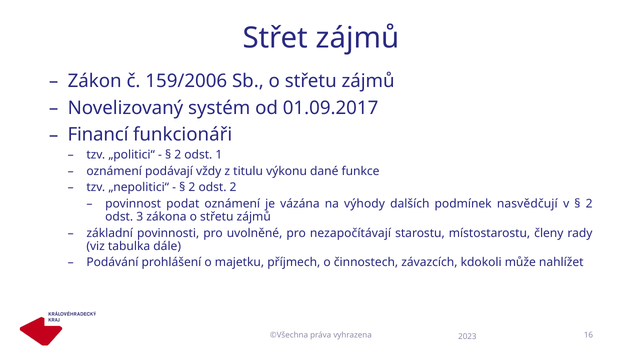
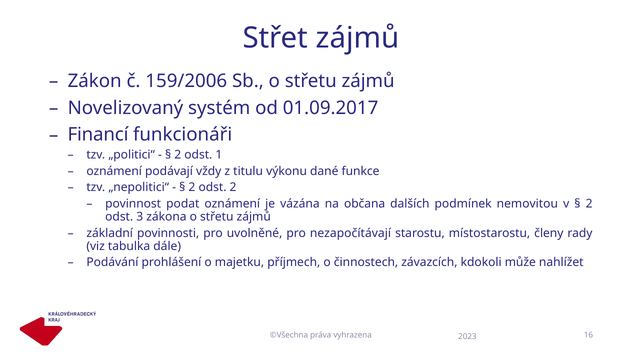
výhody: výhody -> občana
nasvědčují: nasvědčují -> nemovitou
